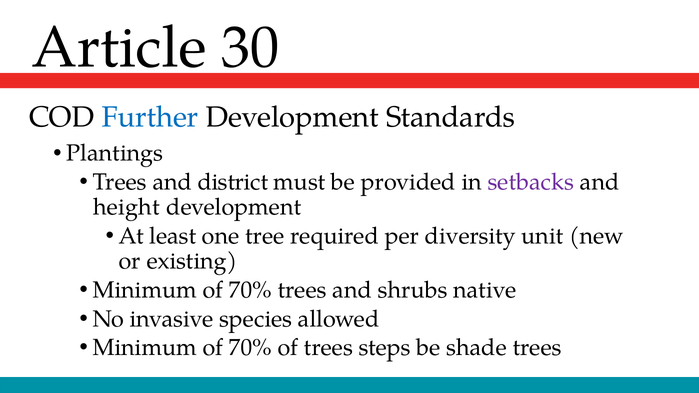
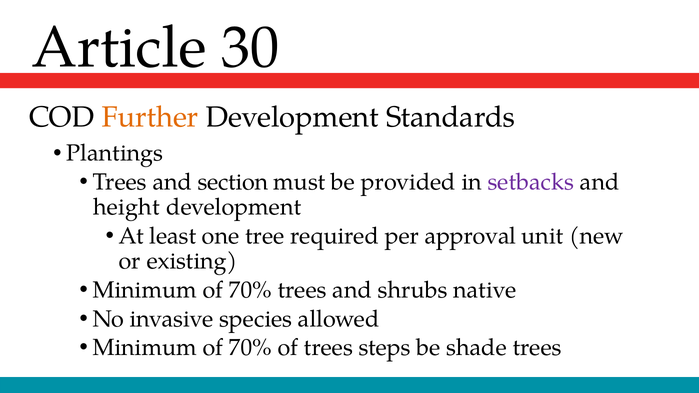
Further colour: blue -> orange
district: district -> section
diversity: diversity -> approval
